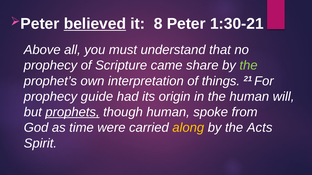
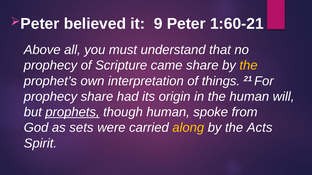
believed underline: present -> none
8: 8 -> 9
1:30-21: 1:30-21 -> 1:60-21
the at (249, 66) colour: light green -> yellow
prophecy guide: guide -> share
time: time -> sets
